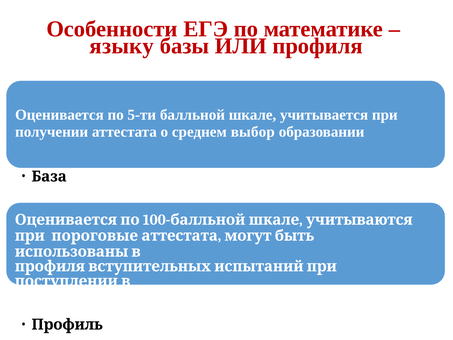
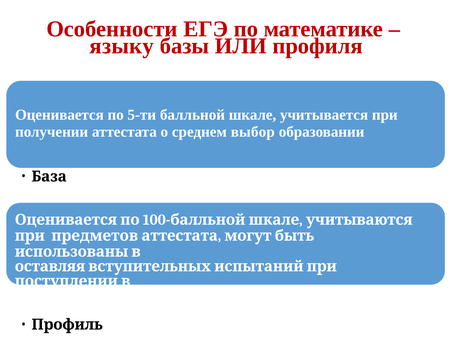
пороговые: пороговые -> предметов
профиля at (50, 266): профиля -> оставляя
